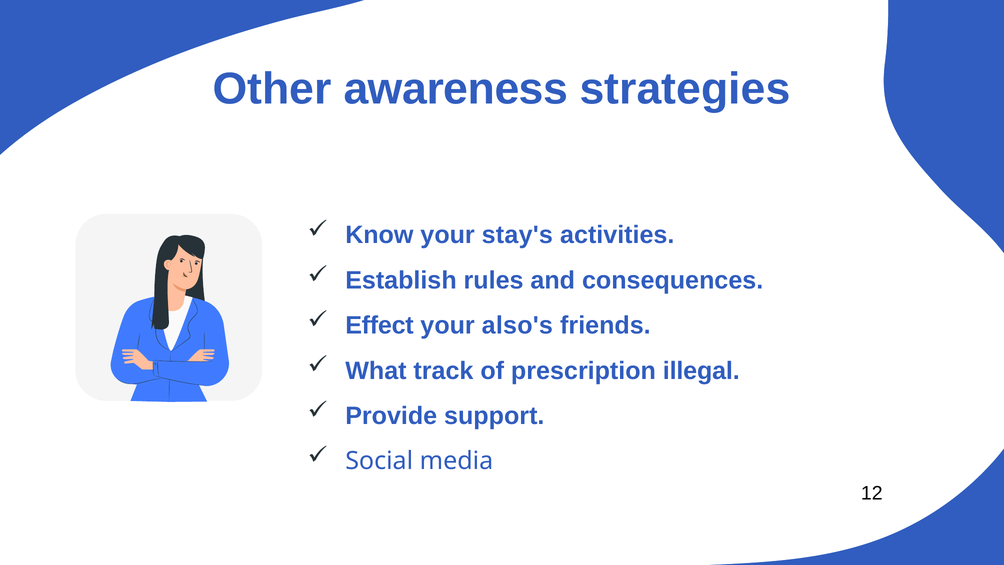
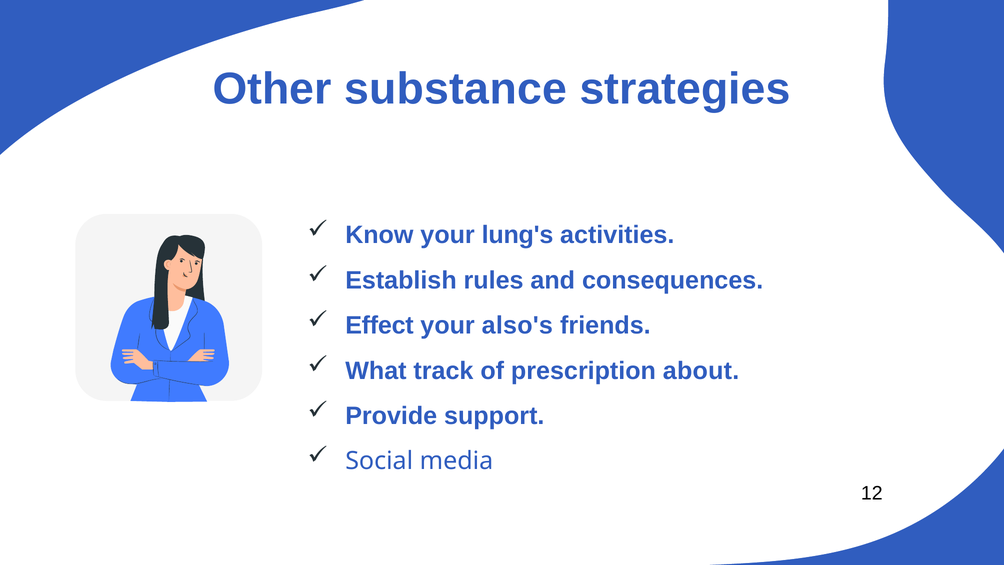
awareness: awareness -> substance
stay's: stay's -> lung's
illegal: illegal -> about
